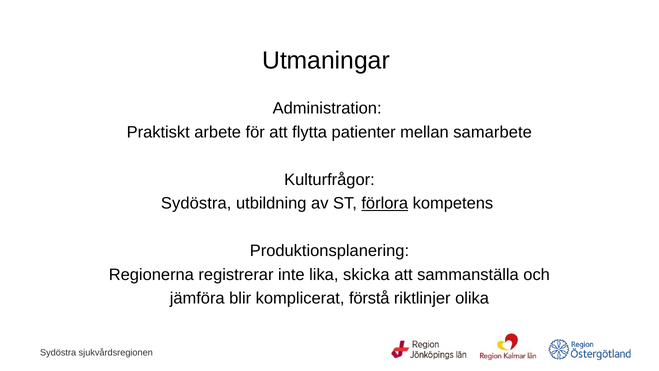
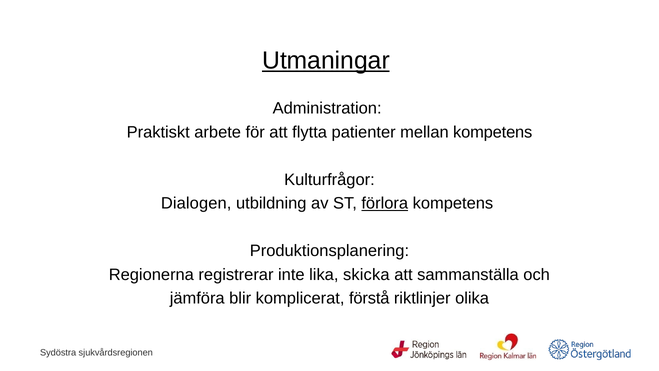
Utmaningar underline: none -> present
mellan samarbete: samarbete -> kompetens
Sydöstra at (196, 203): Sydöstra -> Dialogen
